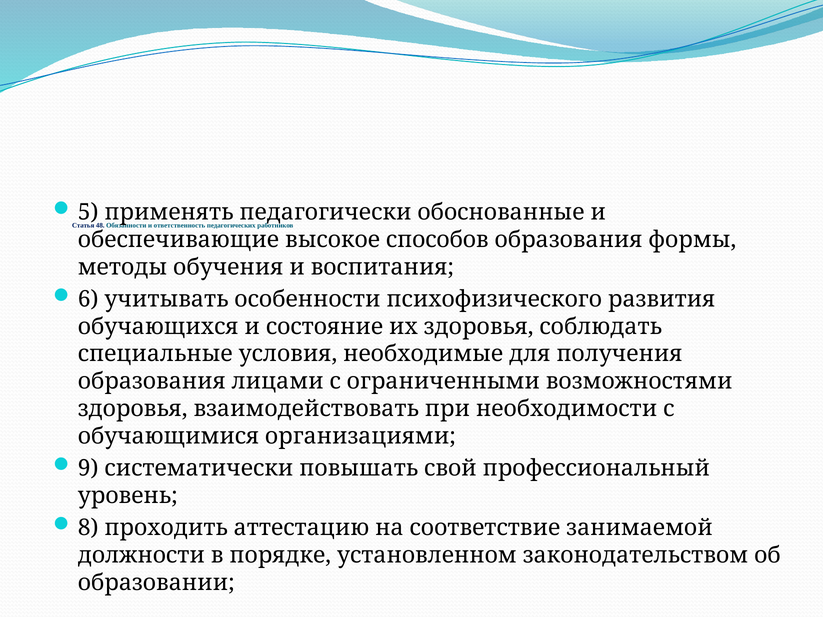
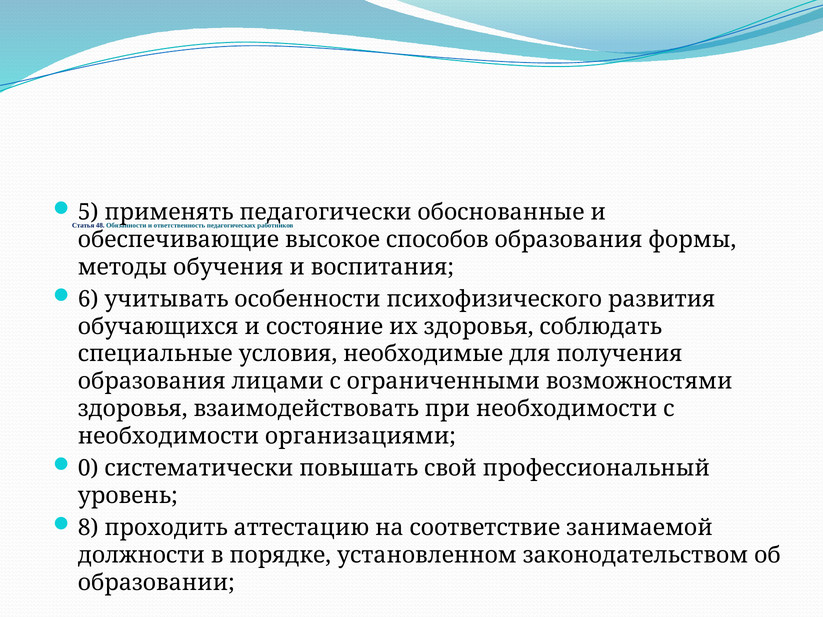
обучающимися at (168, 436): обучающимися -> необходимости
9: 9 -> 0
